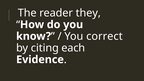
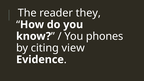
correct: correct -> phones
each: each -> view
